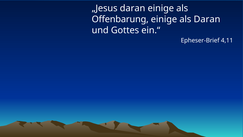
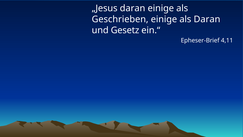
Offenbarung: Offenbarung -> Geschrieben
Gottes: Gottes -> Gesetz
